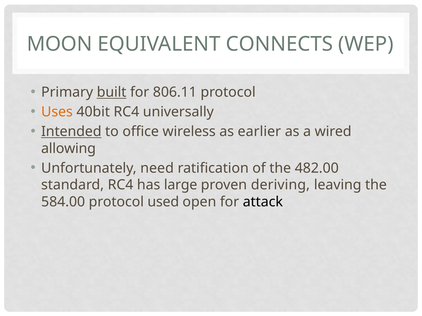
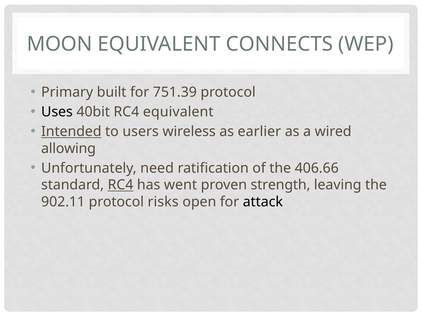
built underline: present -> none
806.11: 806.11 -> 751.39
Uses colour: orange -> black
RC4 universally: universally -> equivalent
office: office -> users
482.00: 482.00 -> 406.66
RC4 at (121, 185) underline: none -> present
large: large -> went
deriving: deriving -> strength
584.00: 584.00 -> 902.11
used: used -> risks
